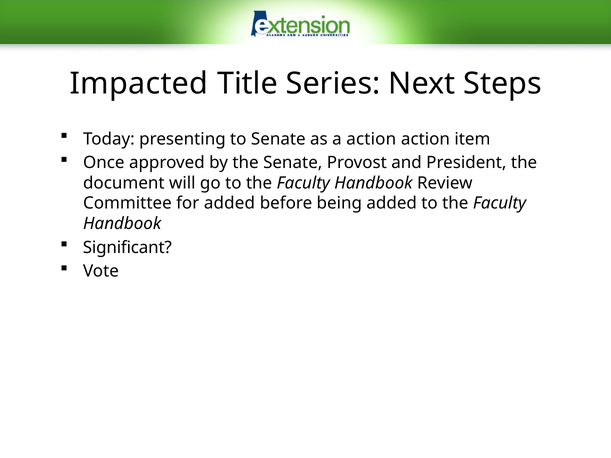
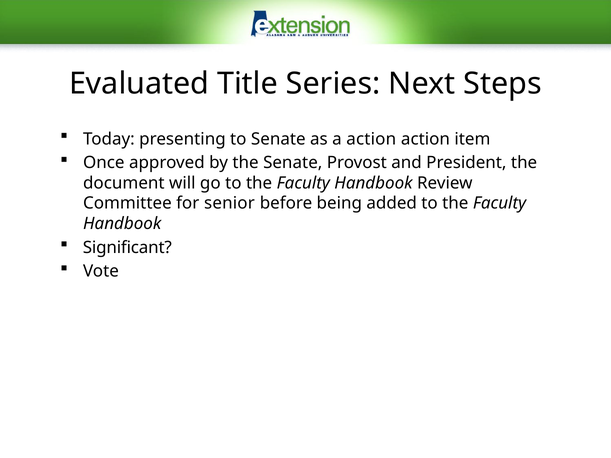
Impacted: Impacted -> Evaluated
for added: added -> senior
